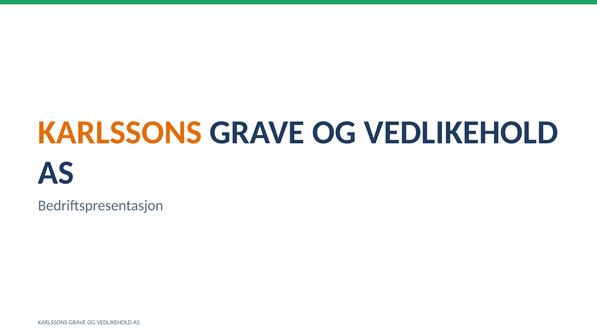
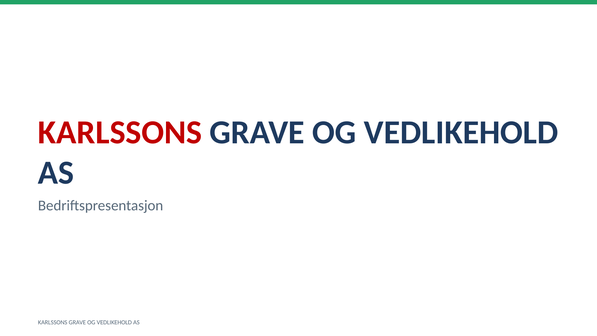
KARLSSONS at (120, 132) colour: orange -> red
